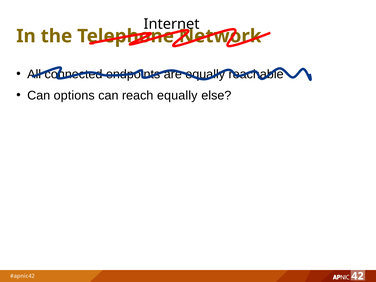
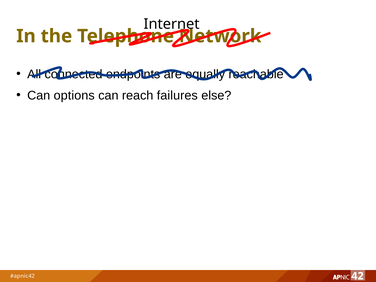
reach equally: equally -> failures
